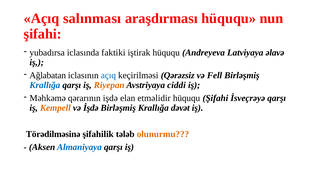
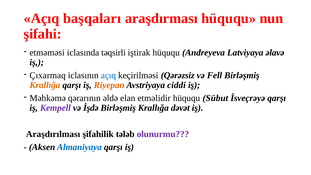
salınması: salınması -> başqaları
yubadırsa: yubadırsa -> etməməsi
faktiki: faktiki -> təqsirli
Ağlabatan: Ağlabatan -> Çıxarmaq
Krallığa at (45, 85) colour: blue -> orange
işdə: işdə -> əldə
hüququ Şifahi: Şifahi -> Sübut
Kempell colour: orange -> purple
Törədilməsinə: Törədilməsinə -> Araşdırılması
olunurmu colour: orange -> purple
